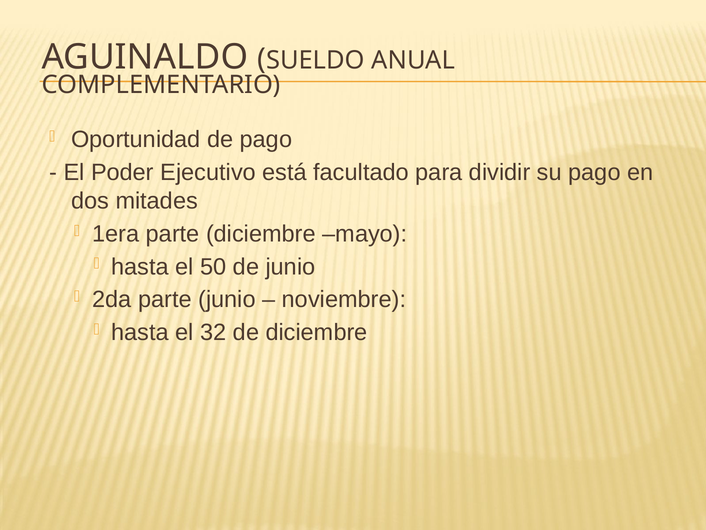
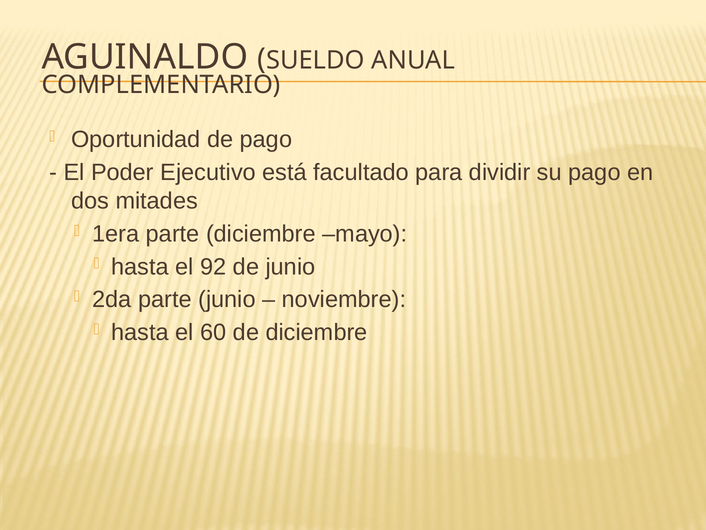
50: 50 -> 92
32: 32 -> 60
